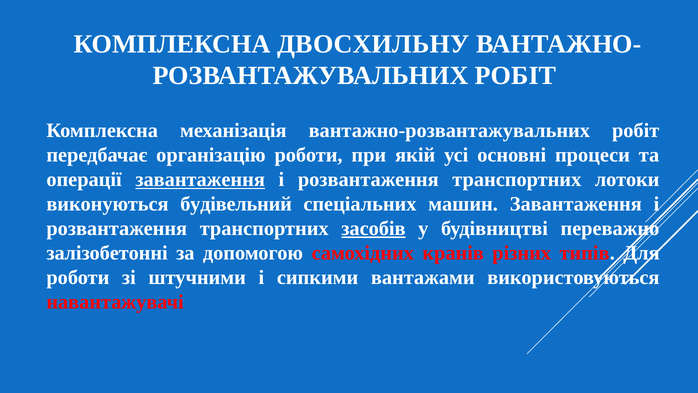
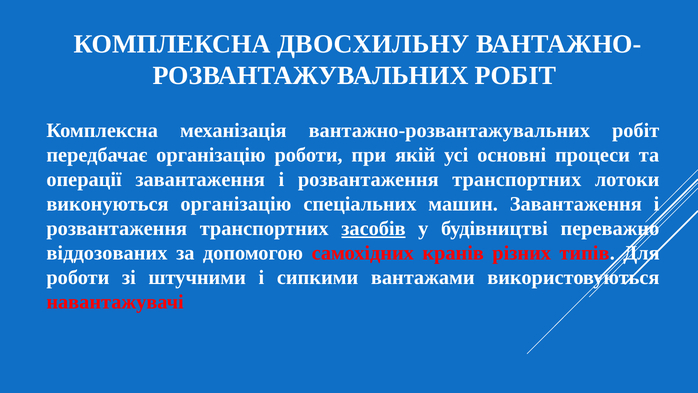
завантаження at (200, 179) underline: present -> none
виконуються будівельний: будівельний -> організацію
залізобетонні: залізобетонні -> віддозованих
